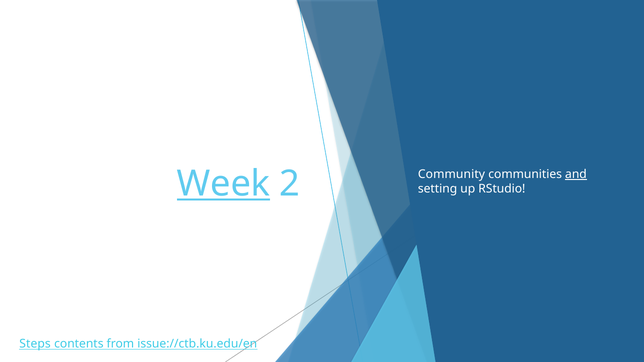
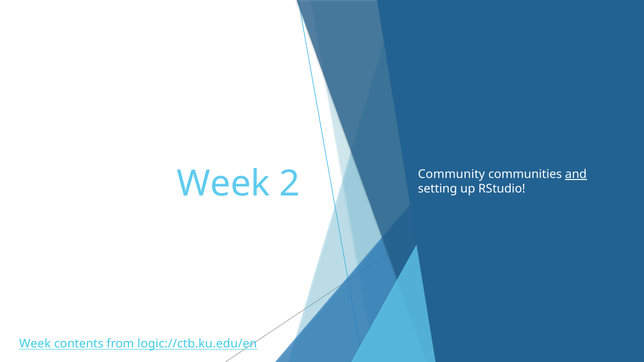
Week at (224, 184) underline: present -> none
Steps at (35, 344): Steps -> Week
issue://ctb.ku.edu/en: issue://ctb.ku.edu/en -> logic://ctb.ku.edu/en
